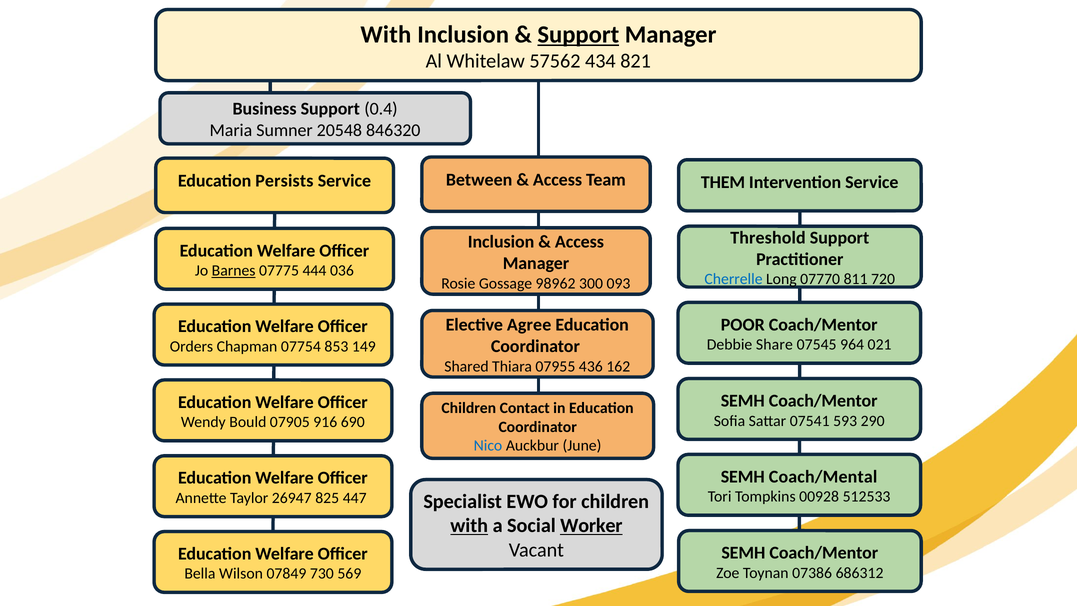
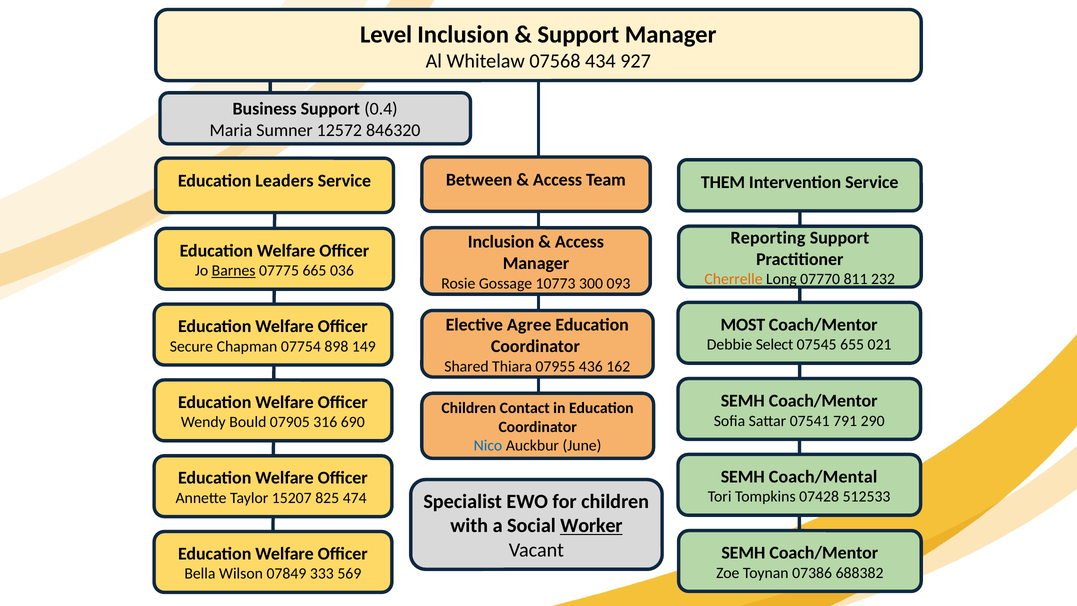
With at (386, 35): With -> Level
Support at (578, 35) underline: present -> none
57562: 57562 -> 07568
821: 821 -> 927
20548: 20548 -> 12572
Persists: Persists -> Leaders
Threshold: Threshold -> Reporting
444: 444 -> 665
Cherrelle colour: blue -> orange
720: 720 -> 232
98962: 98962 -> 10773
POOR: POOR -> MOST
Share: Share -> Select
964: 964 -> 655
Orders: Orders -> Secure
853: 853 -> 898
593: 593 -> 791
916: 916 -> 316
00928: 00928 -> 07428
26947: 26947 -> 15207
447: 447 -> 474
with at (469, 526) underline: present -> none
686312: 686312 -> 688382
730: 730 -> 333
